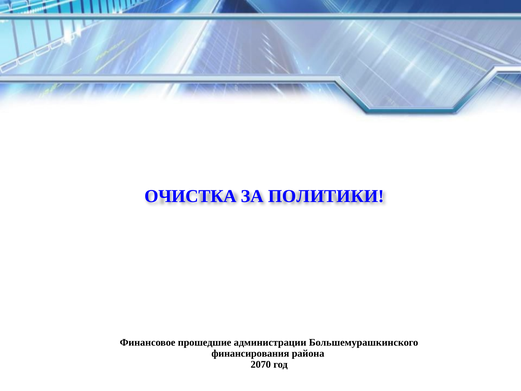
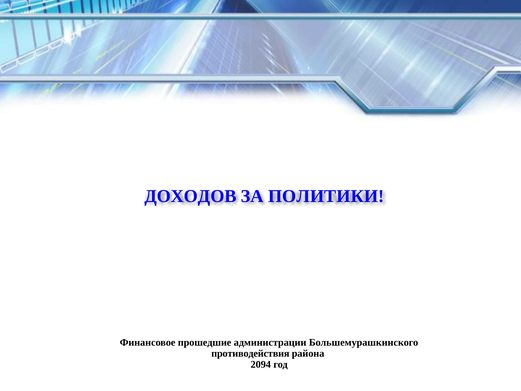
ОЧИСТКА: ОЧИСТКА -> ДОХОДОВ
финансирования: финансирования -> противодействия
2070: 2070 -> 2094
